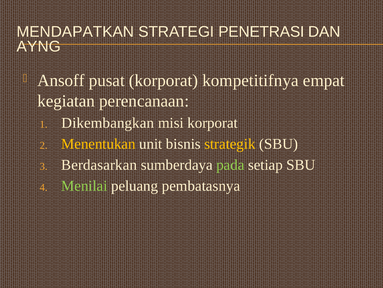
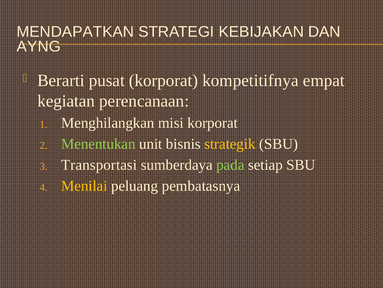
PENETRASI: PENETRASI -> KEBIJAKAN
Ansoff: Ansoff -> Berarti
Dikembangkan: Dikembangkan -> Menghilangkan
Menentukan colour: yellow -> light green
Berdasarkan: Berdasarkan -> Transportasi
Menilai colour: light green -> yellow
